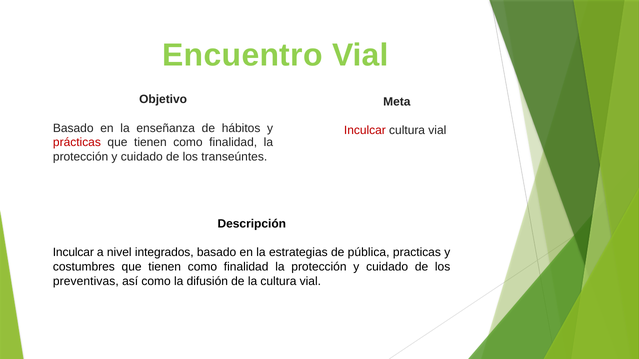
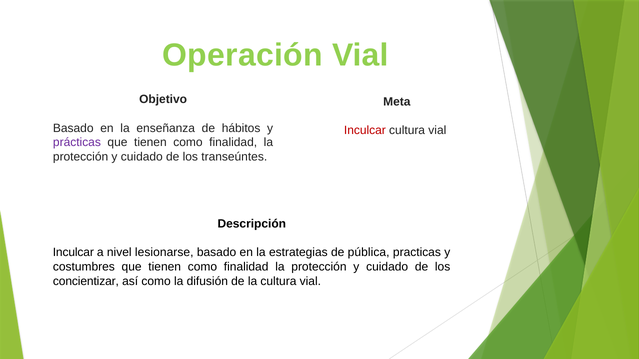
Encuentro: Encuentro -> Operación
prácticas colour: red -> purple
integrados: integrados -> lesionarse
preventivas: preventivas -> concientizar
